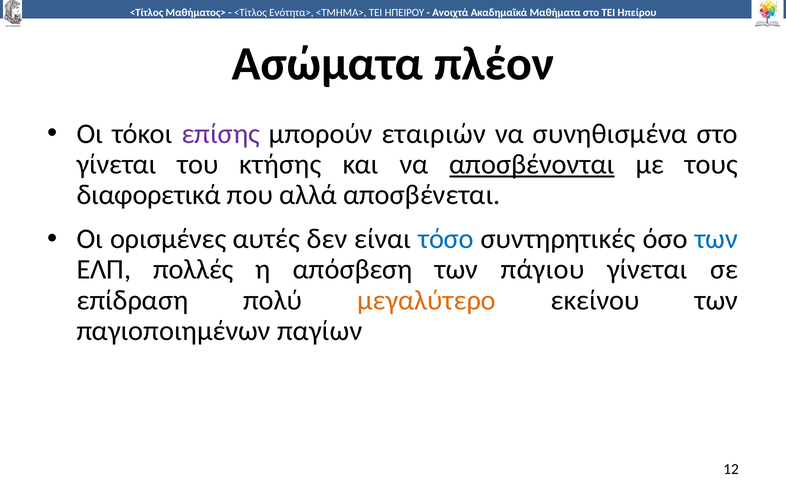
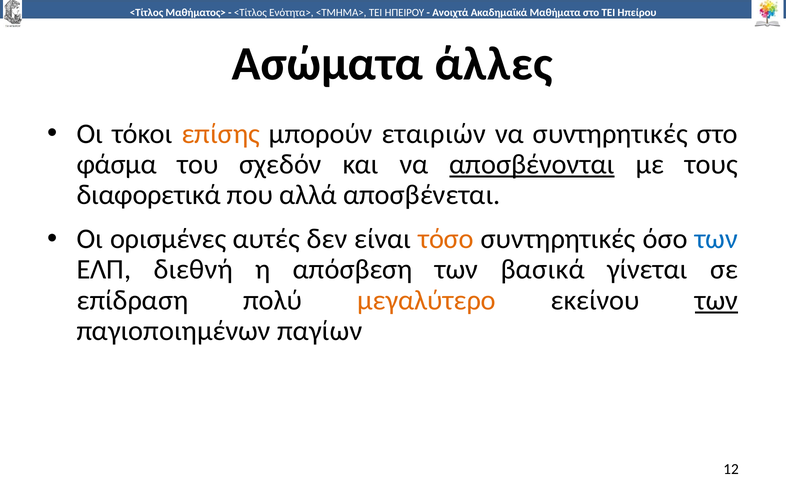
πλέον: πλέον -> άλλες
επίσης colour: purple -> orange
να συνηθισμένα: συνηθισμένα -> συντηρητικές
γίνεται at (117, 164): γίνεται -> φάσμα
κτήσης: κτήσης -> σχεδόν
τόσο colour: blue -> orange
πολλές: πολλές -> διεθνή
πάγιου: πάγιου -> βασικά
των at (717, 300) underline: none -> present
